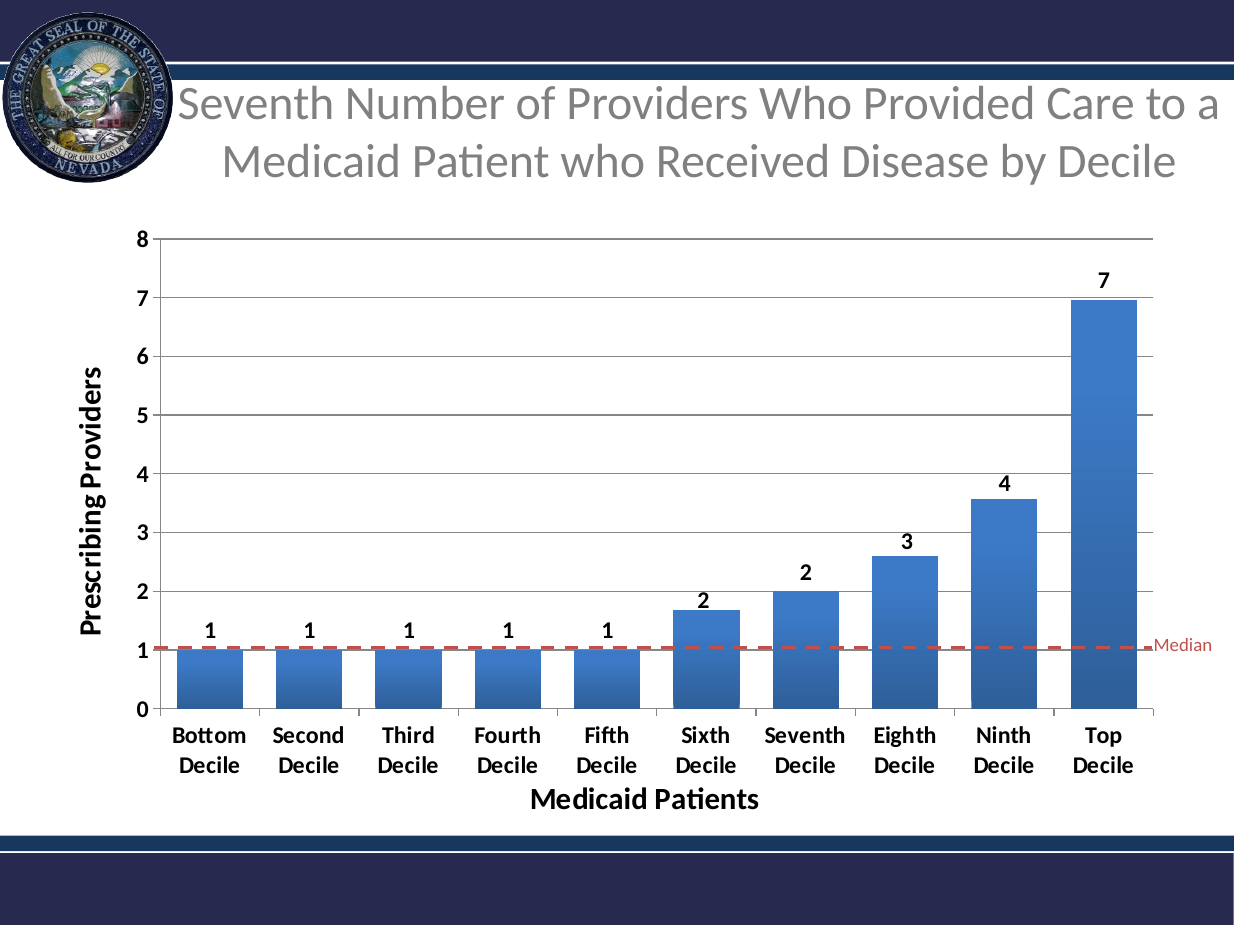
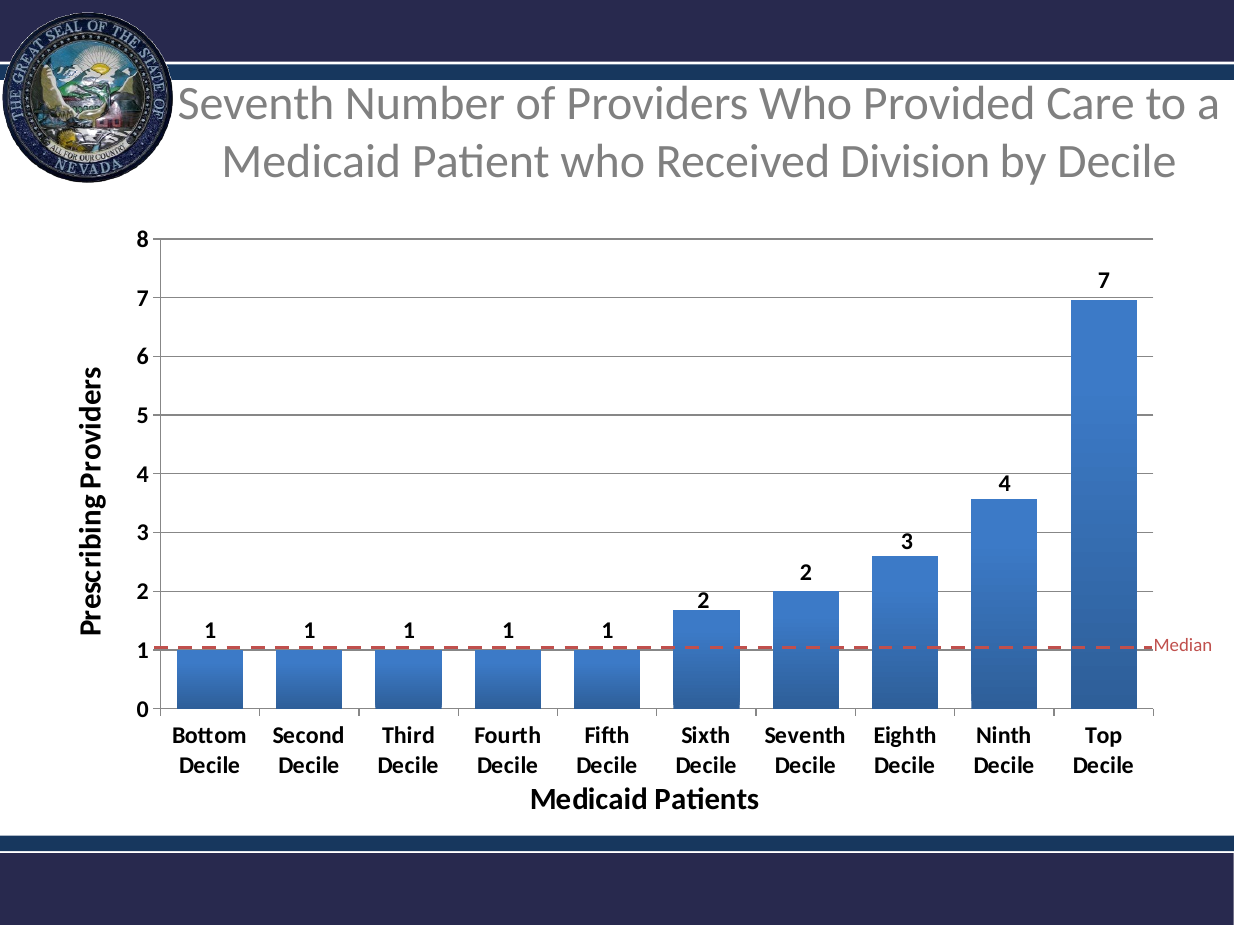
Disease: Disease -> Division
